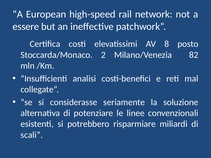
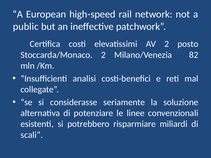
essere: essere -> public
AV 8: 8 -> 2
